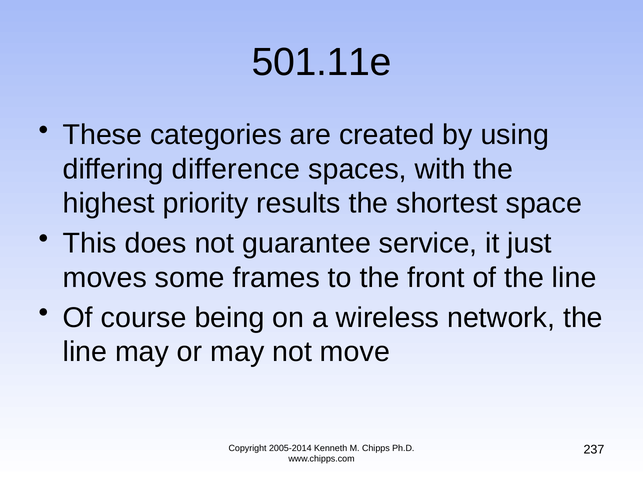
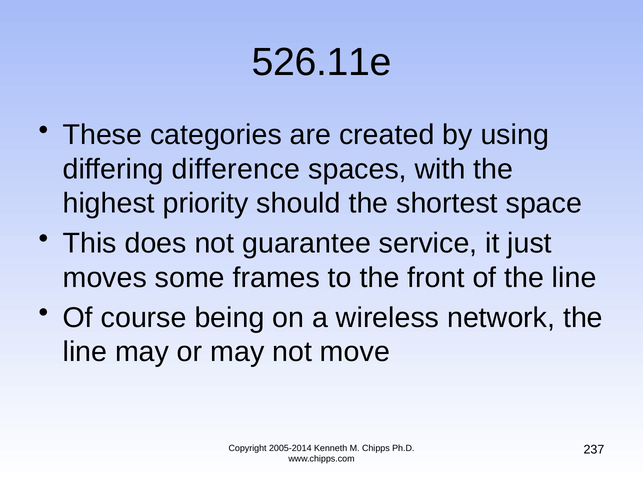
501.11e: 501.11e -> 526.11e
results: results -> should
